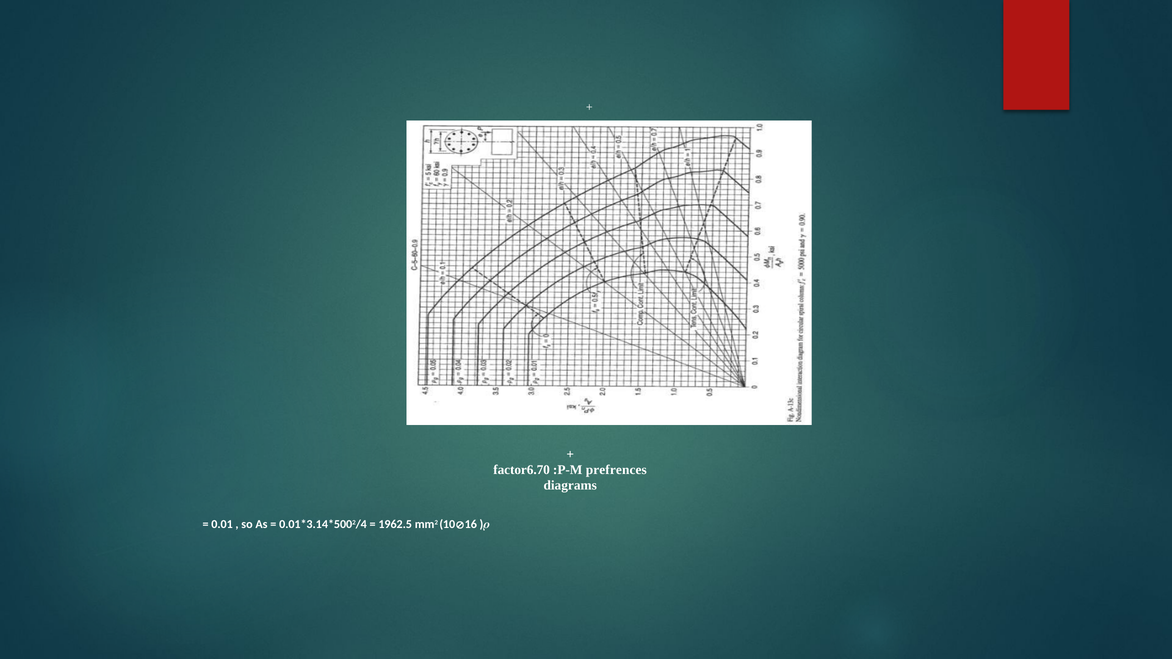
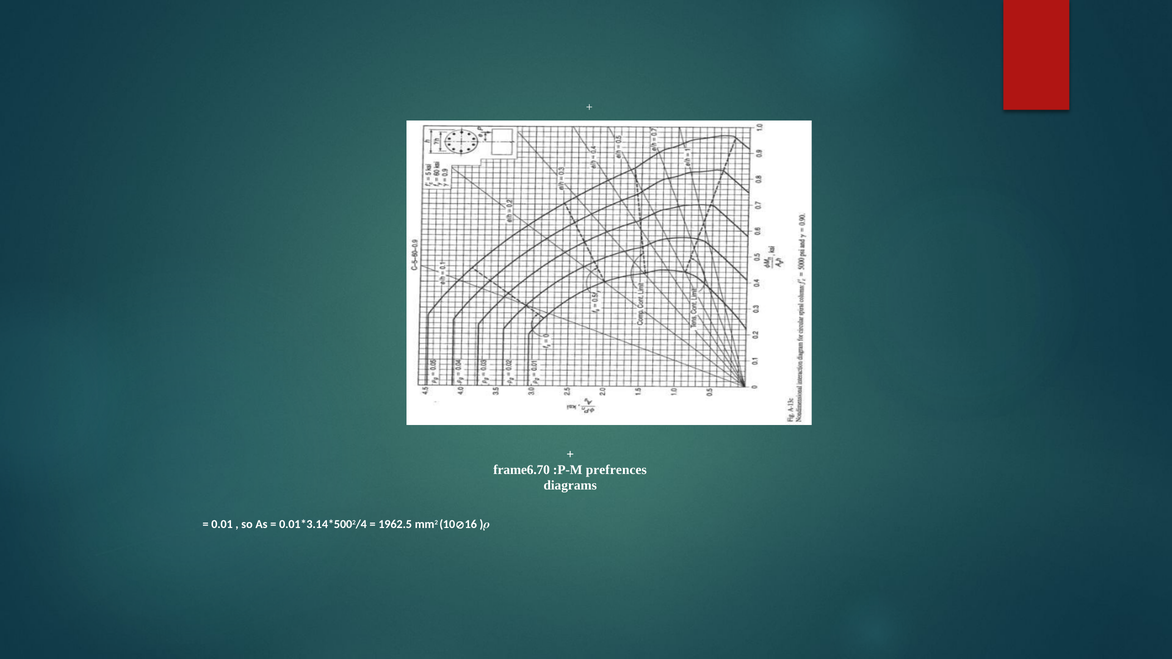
factor6.70: factor6.70 -> frame6.70
